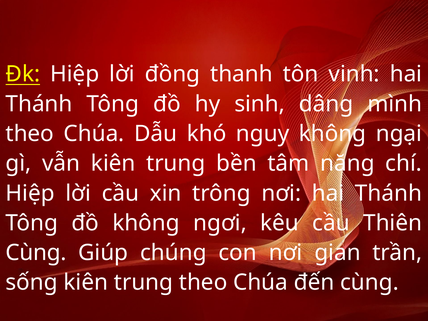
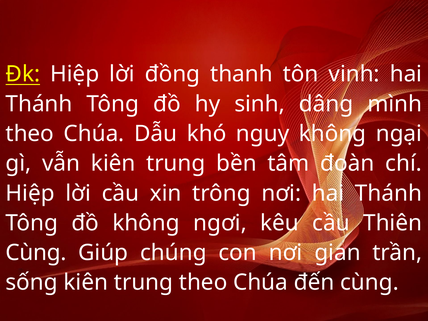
năng: năng -> đoàn
